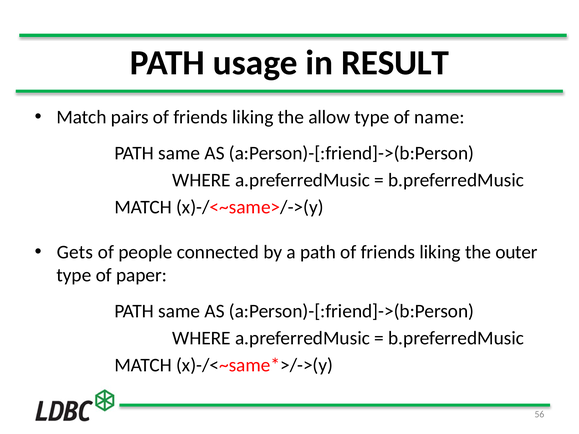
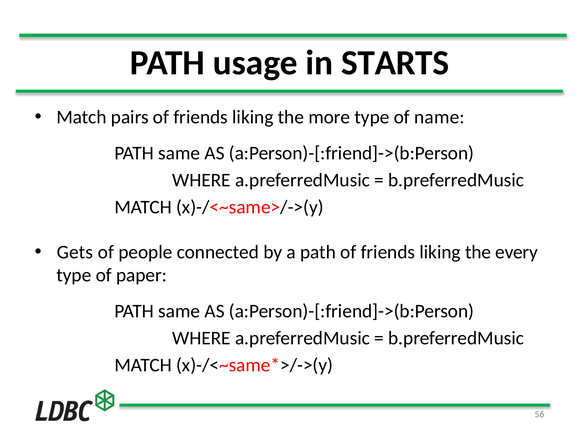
RESULT: RESULT -> STARTS
allow: allow -> more
outer: outer -> every
